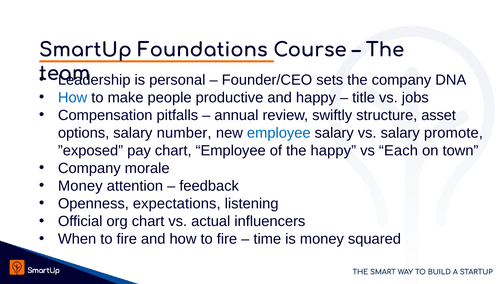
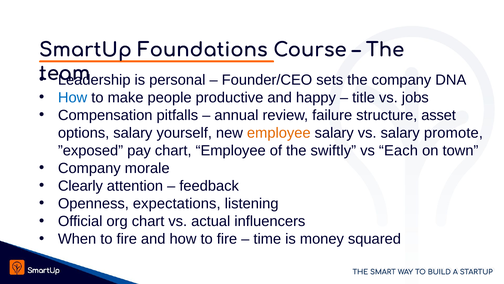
swiftly: swiftly -> failure
number: number -> yourself
employee at (279, 133) colour: blue -> orange
the happy: happy -> swiftly
Money at (80, 186): Money -> Clearly
